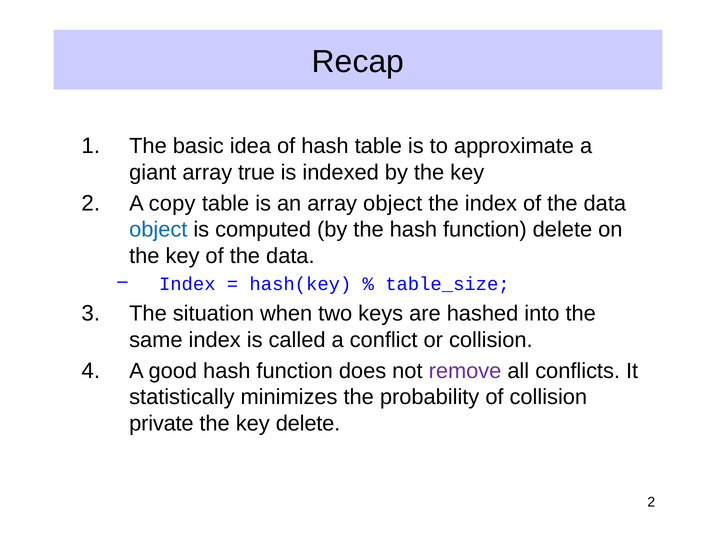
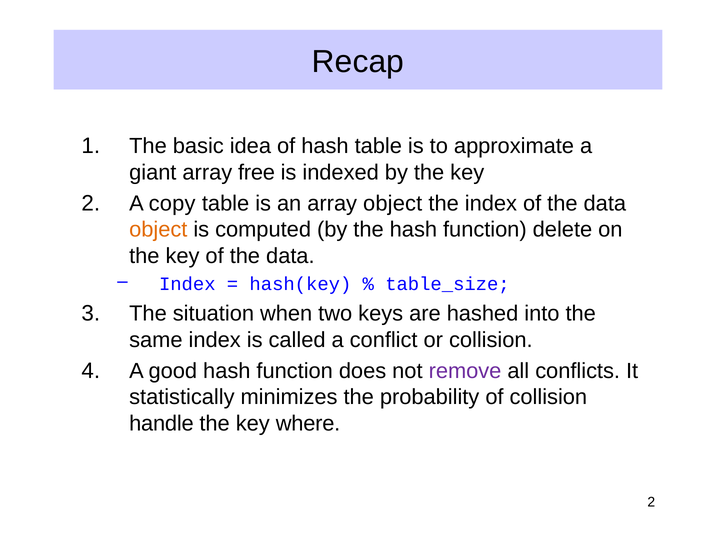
true: true -> free
object at (158, 230) colour: blue -> orange
private: private -> handle
key delete: delete -> where
